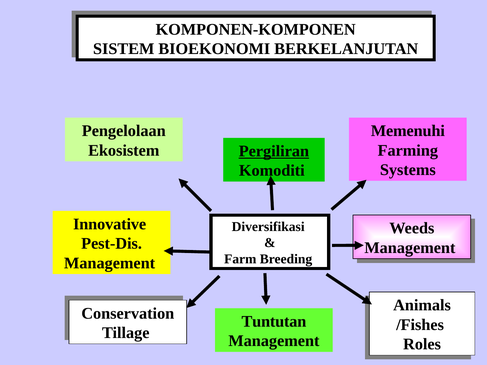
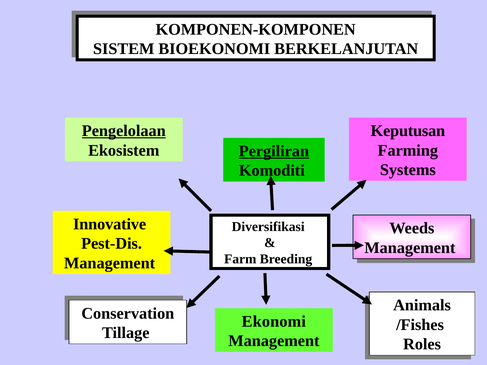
Pengelolaan underline: none -> present
Memenuhi: Memenuhi -> Keputusan
Tuntutan: Tuntutan -> Ekonomi
